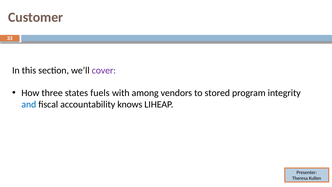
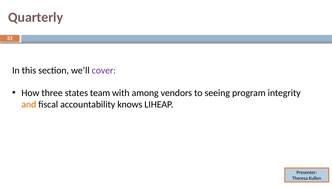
Customer: Customer -> Quarterly
fuels: fuels -> team
stored: stored -> seeing
and colour: blue -> orange
